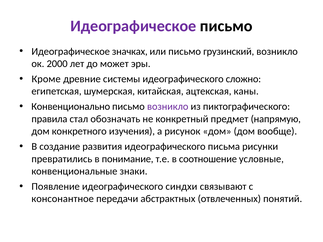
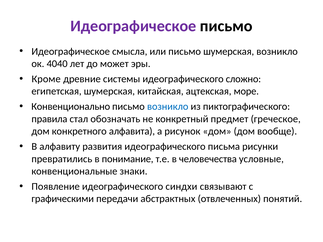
значках: значках -> смысла
письмо грузинский: грузинский -> шумерская
2000: 2000 -> 4040
каны: каны -> море
возникло at (168, 107) colour: purple -> blue
напрямую: напрямую -> греческое
изучения: изучения -> алфавита
создание: создание -> алфавиту
соотношение: соотношение -> человечества
консонантное: консонантное -> графическими
